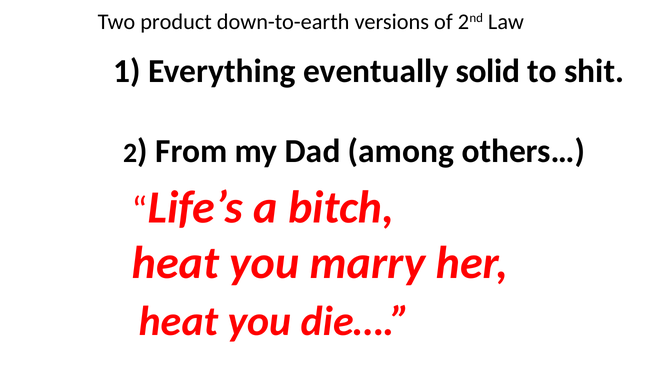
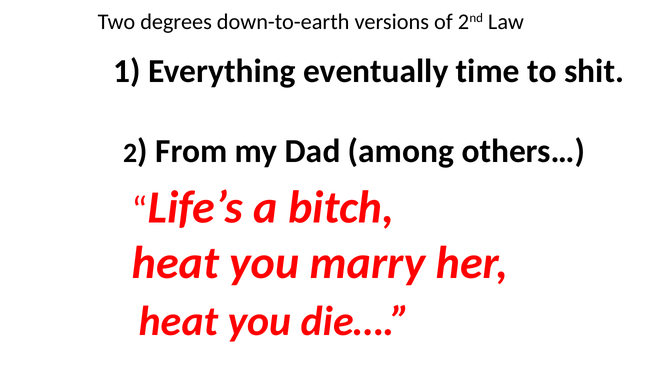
product: product -> degrees
solid: solid -> time
